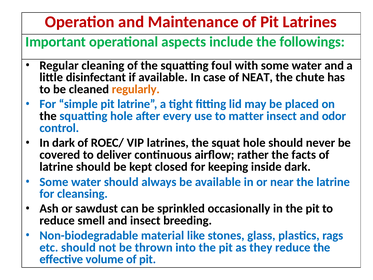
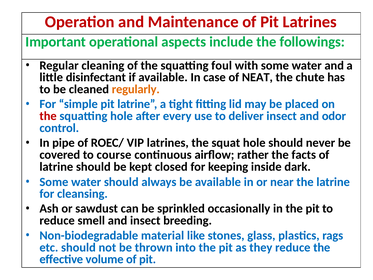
the at (48, 116) colour: black -> red
matter: matter -> deliver
In dark: dark -> pipe
deliver: deliver -> course
